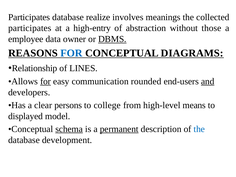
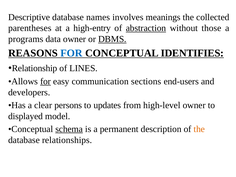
Participates at (29, 17): Participates -> Descriptive
realize: realize -> names
participates at (30, 28): participates -> parentheses
abstraction underline: none -> present
employee: employee -> programs
DIAGRAMS: DIAGRAMS -> IDENTIFIES
rounded: rounded -> sections
and underline: present -> none
college: college -> updates
high-level means: means -> owner
permanent underline: present -> none
the at (199, 129) colour: blue -> orange
development: development -> relationships
